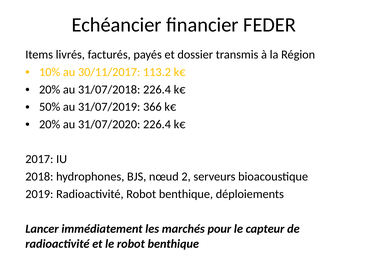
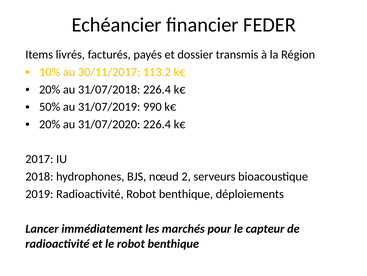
366: 366 -> 990
